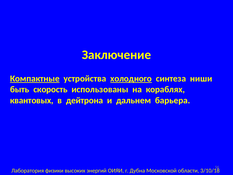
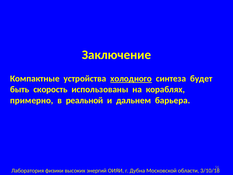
Компактные underline: present -> none
ниши: ниши -> будет
квантовых: квантовых -> примерно
дейтрона: дейтрона -> реальной
